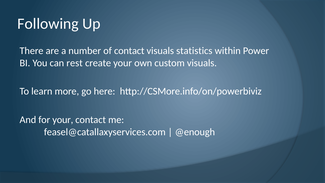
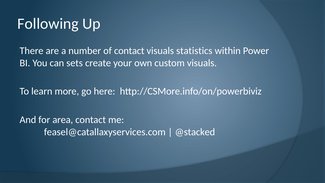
rest: rest -> sets
for your: your -> area
@enough: @enough -> @stacked
